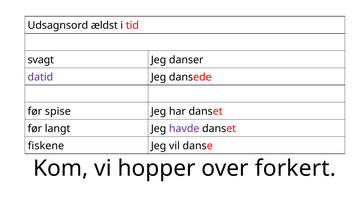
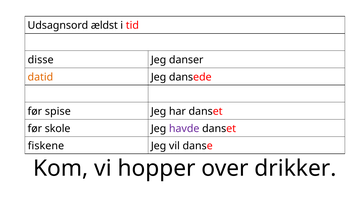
svagt: svagt -> disse
datid colour: purple -> orange
langt: langt -> skole
forkert: forkert -> drikker
